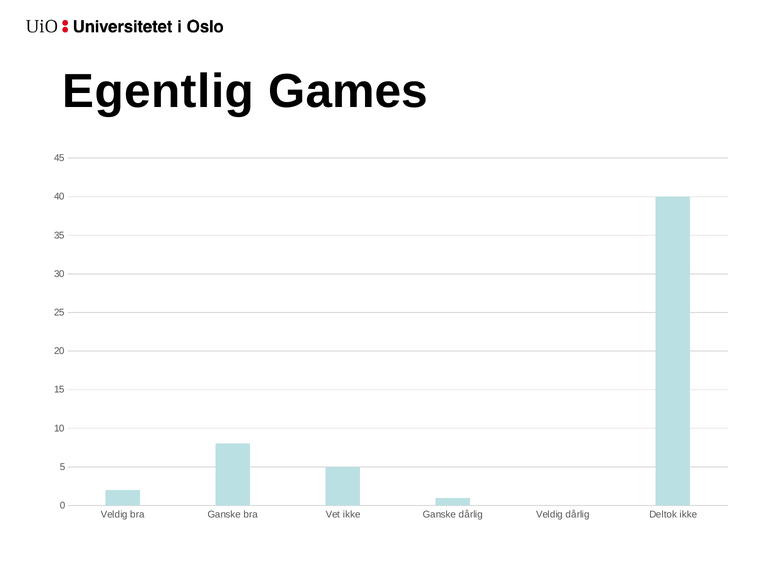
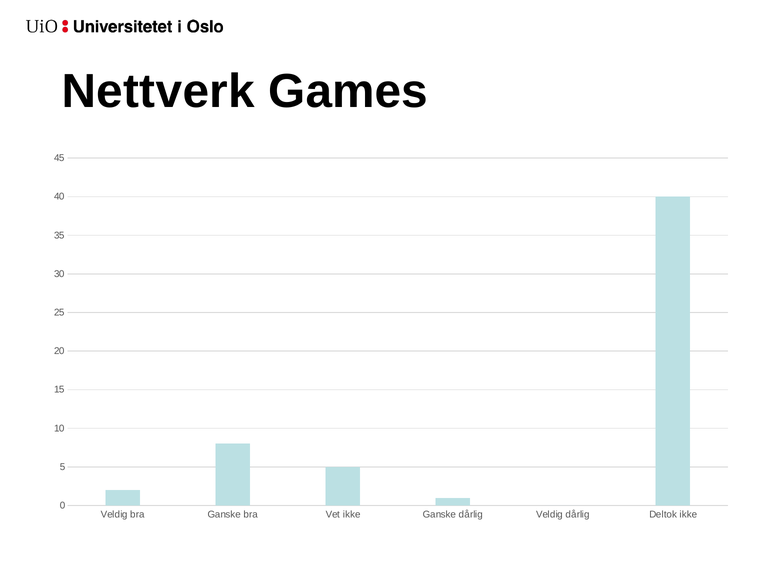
Egentlig: Egentlig -> Nettverk
